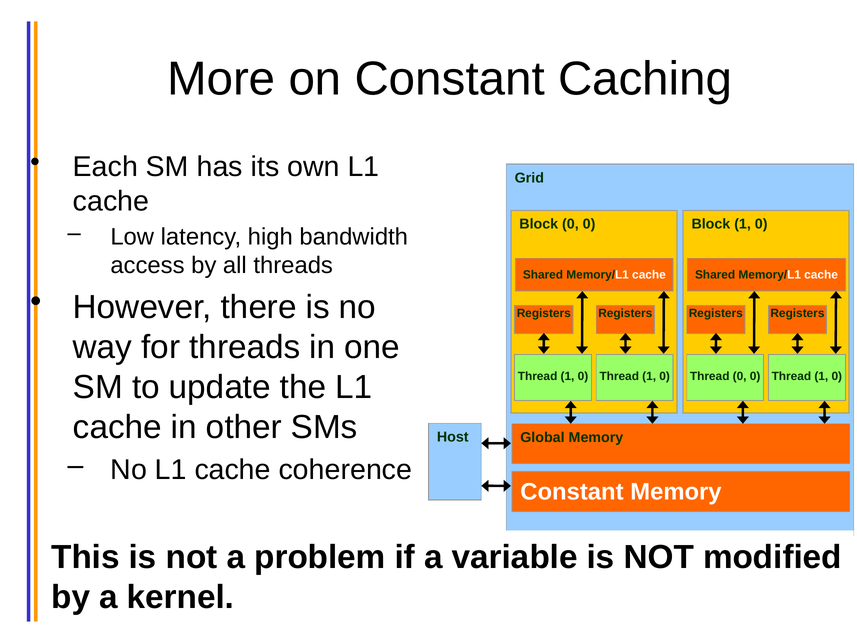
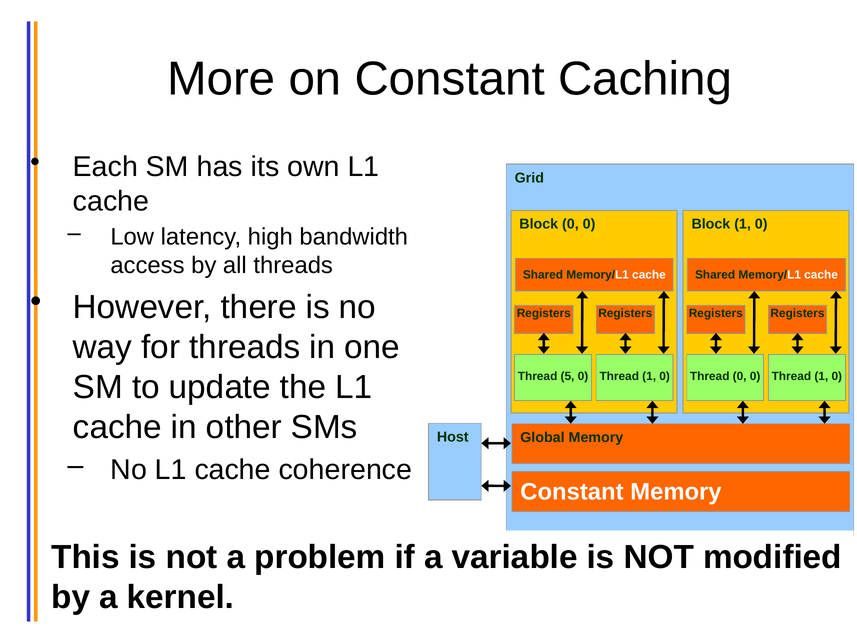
1 at (567, 376): 1 -> 5
